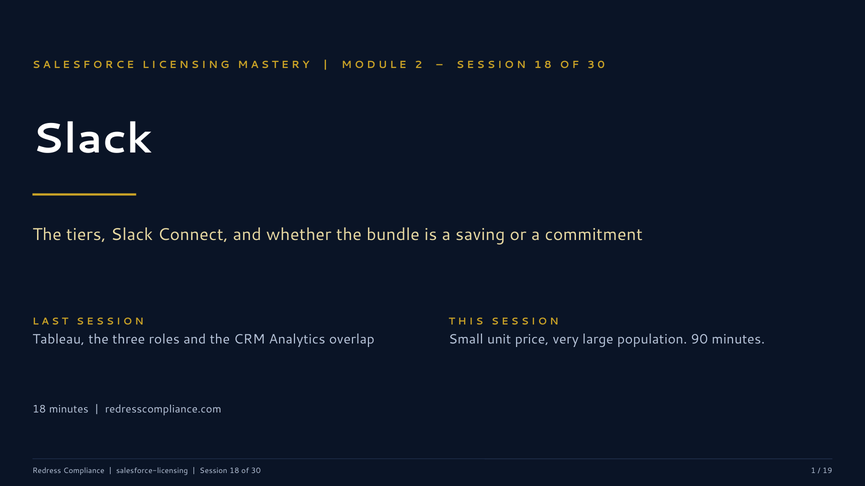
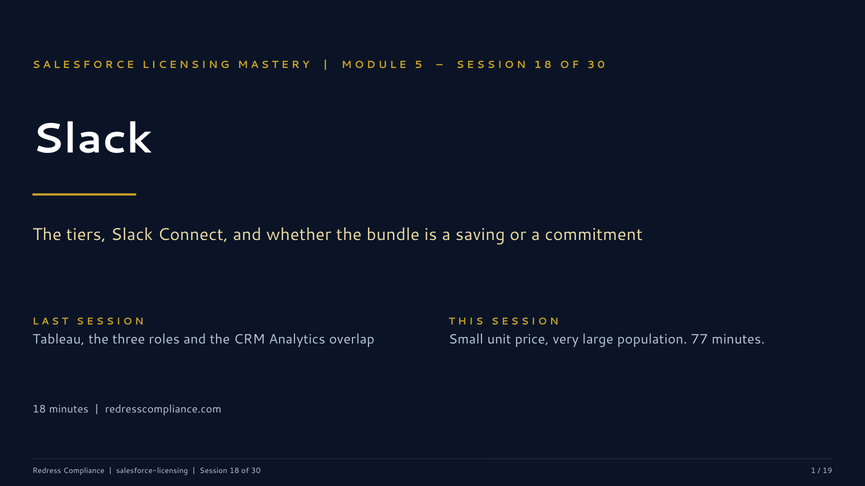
2: 2 -> 5
90: 90 -> 77
